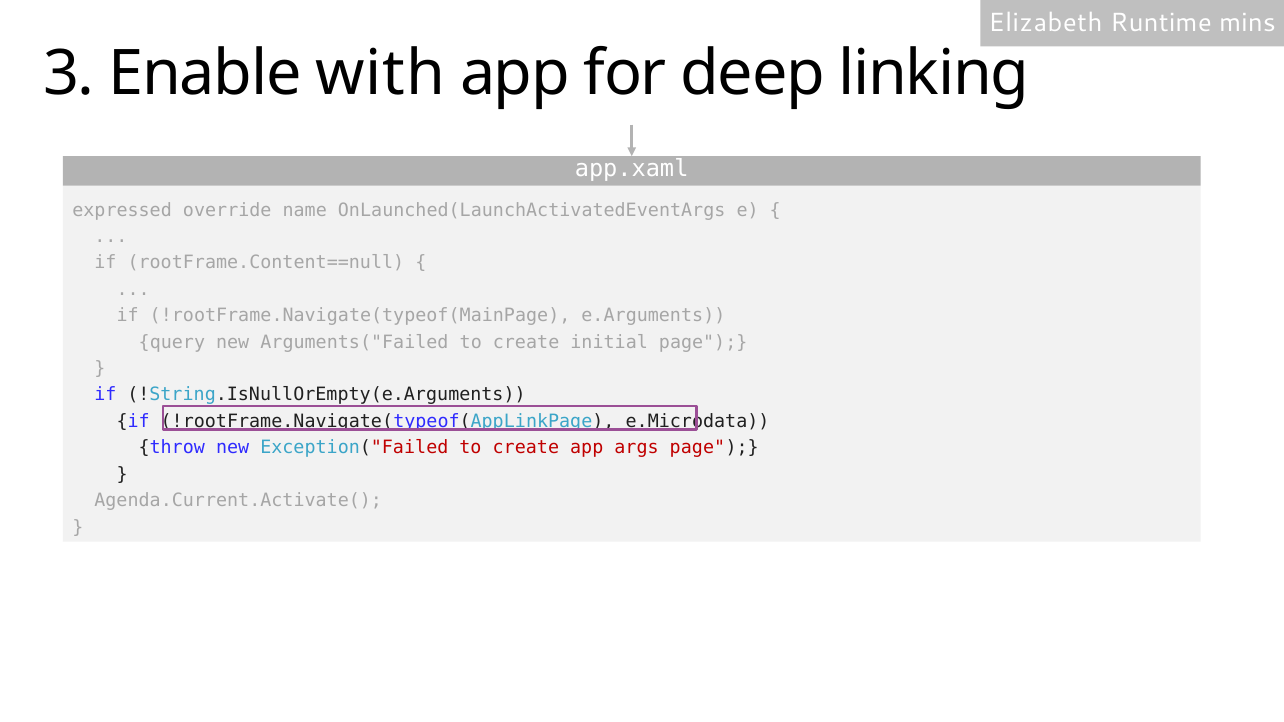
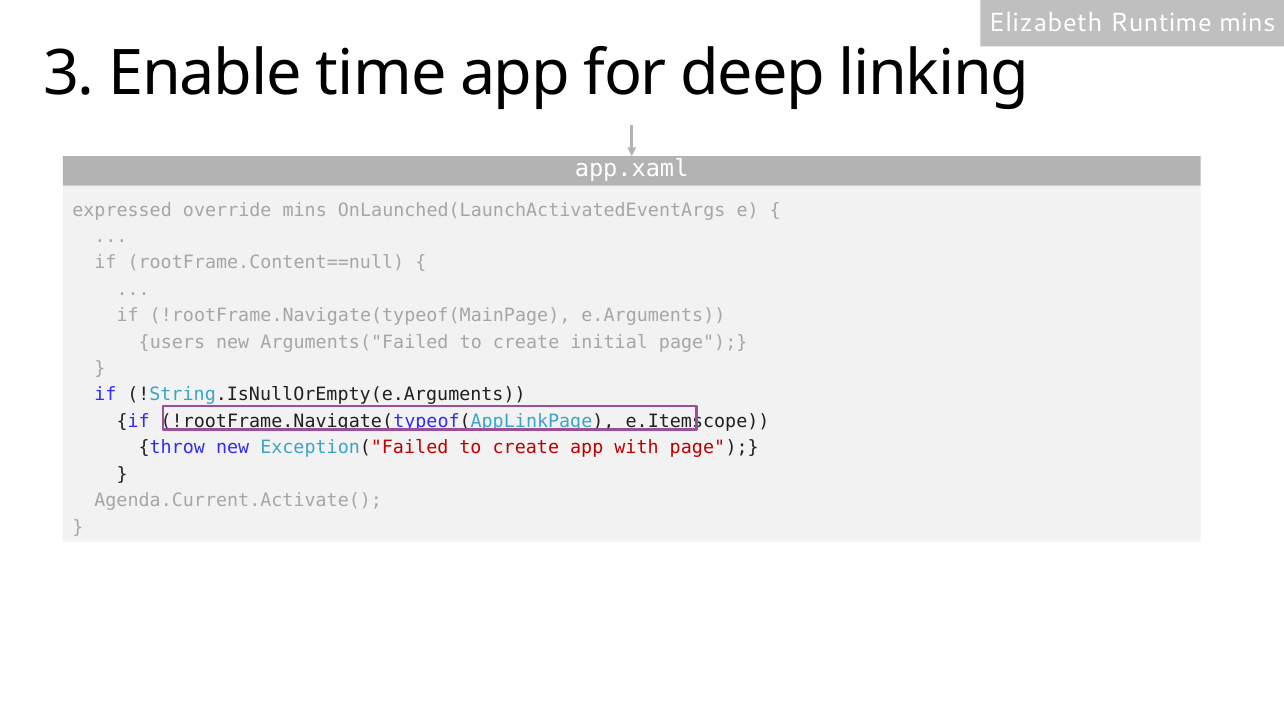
with: with -> time
override name: name -> mins
query: query -> users
e.Microdata: e.Microdata -> e.Itemscope
args: args -> with
